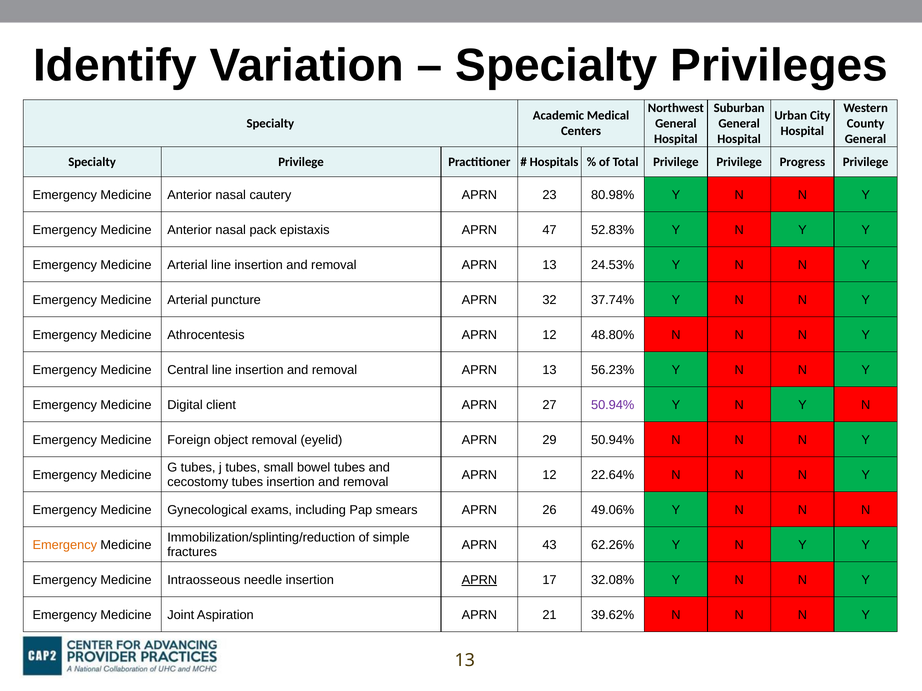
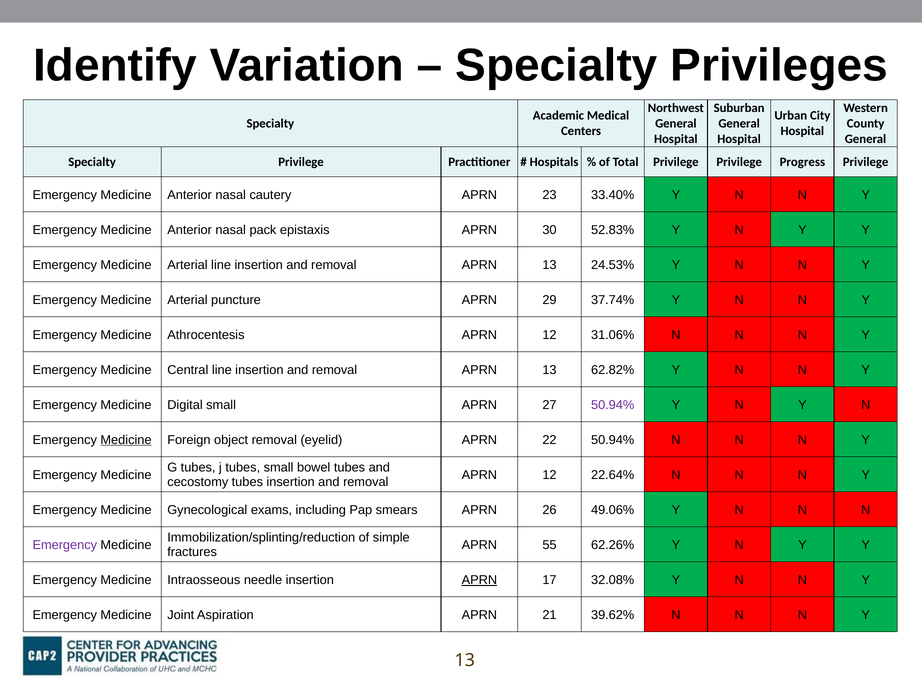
80.98%: 80.98% -> 33.40%
47: 47 -> 30
32: 32 -> 29
48.80%: 48.80% -> 31.06%
56.23%: 56.23% -> 62.82%
Digital client: client -> small
Medicine at (126, 440) underline: none -> present
29: 29 -> 22
Emergency at (65, 545) colour: orange -> purple
43: 43 -> 55
